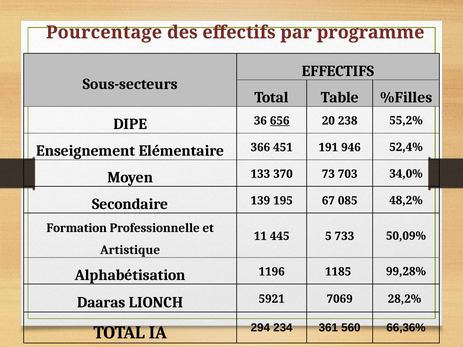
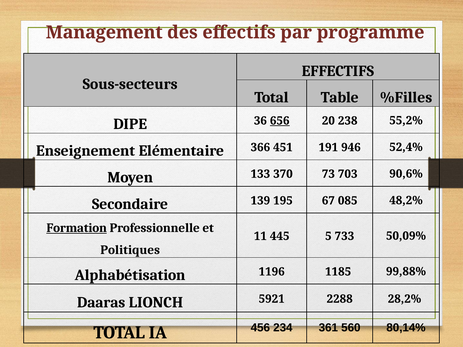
Pourcentage: Pourcentage -> Management
34,0%: 34,0% -> 90,6%
Formation underline: none -> present
Artistique: Artistique -> Politiques
99,28%: 99,28% -> 99,88%
7069: 7069 -> 2288
294: 294 -> 456
66,36%: 66,36% -> 80,14%
